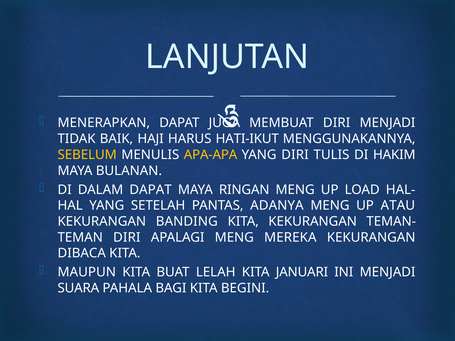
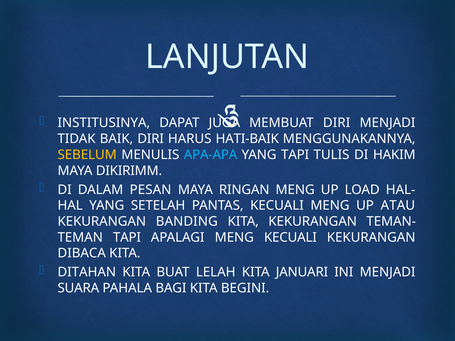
MENERAPKAN: MENERAPKAN -> INSTITUSINYA
BAIK HAJI: HAJI -> DIRI
HATI-IKUT: HATI-IKUT -> HATI-BAIK
APA-APA colour: yellow -> light blue
YANG DIRI: DIRI -> TAPI
BULANAN: BULANAN -> DIKIRIMM
DALAM DAPAT: DAPAT -> PESAN
PANTAS ADANYA: ADANYA -> KECUALI
DIRI at (127, 238): DIRI -> TAPI
MENG MEREKA: MEREKA -> KECUALI
MAUPUN: MAUPUN -> DITAHAN
